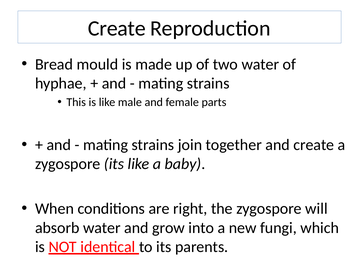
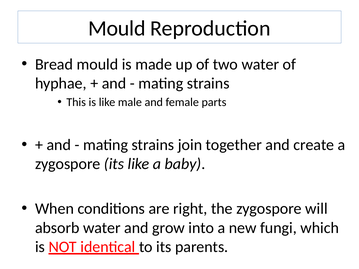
Create at (117, 28): Create -> Mould
